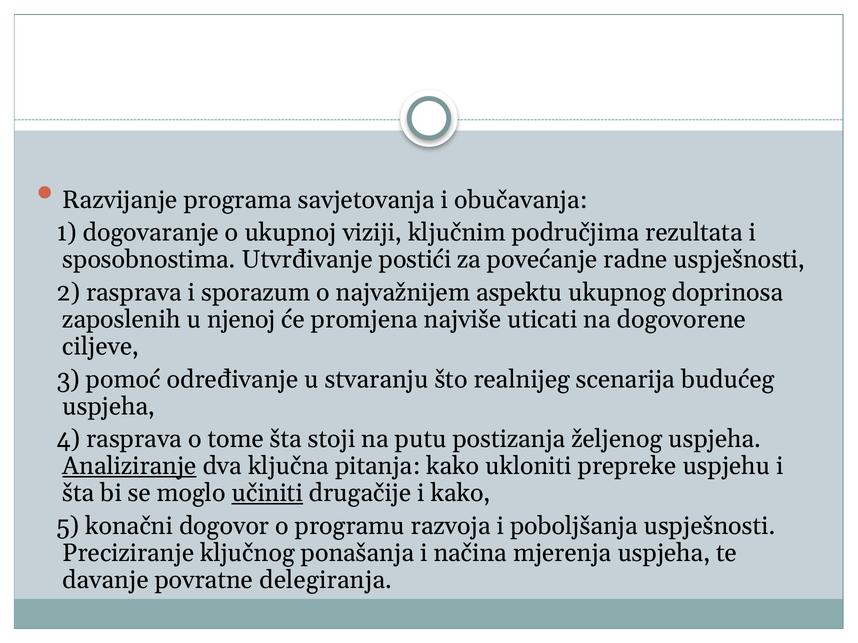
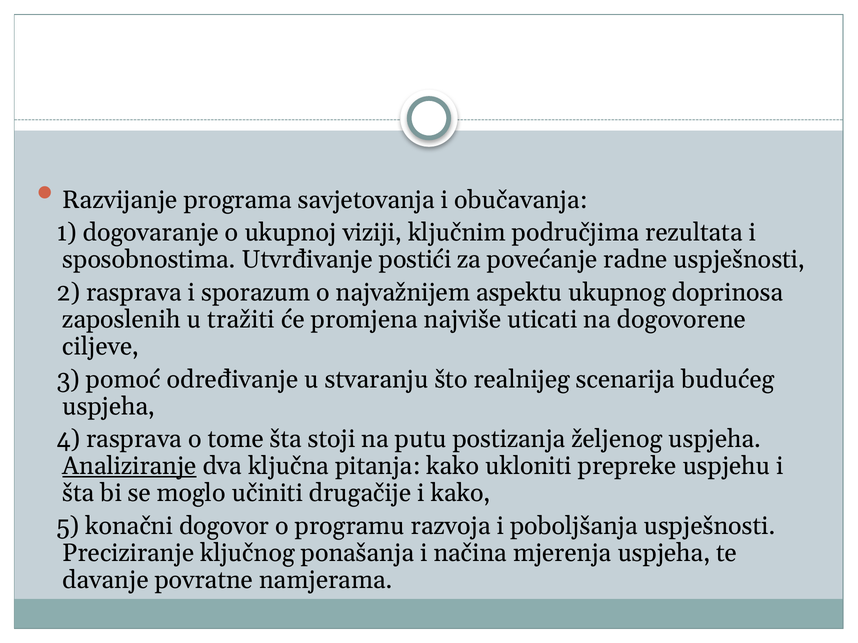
njenoj: njenoj -> tražiti
učiniti underline: present -> none
delegiranja: delegiranja -> namjerama
